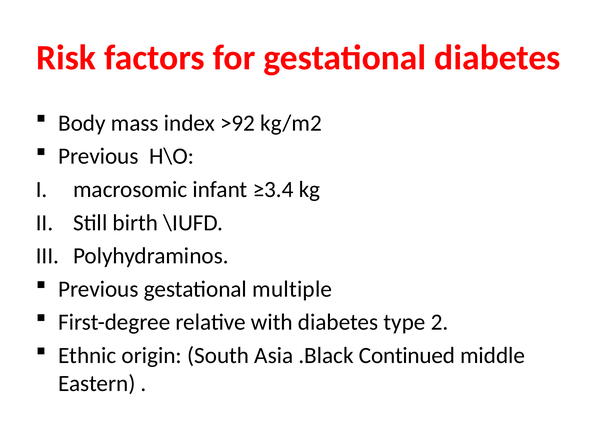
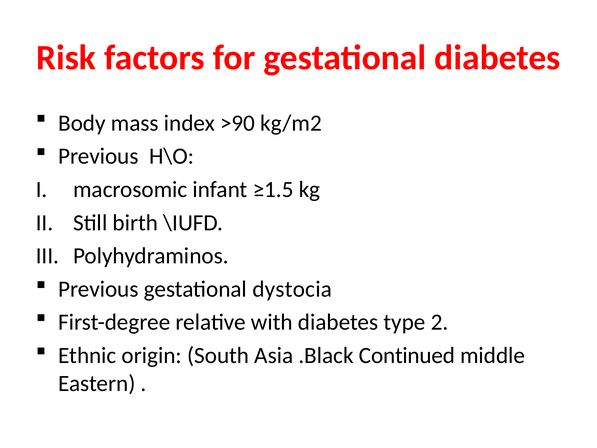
>92: >92 -> >90
≥3.4: ≥3.4 -> ≥1.5
multiple: multiple -> dystocia
